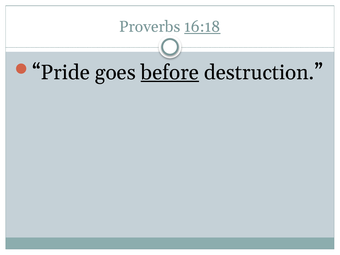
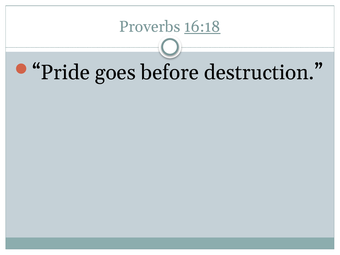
before underline: present -> none
